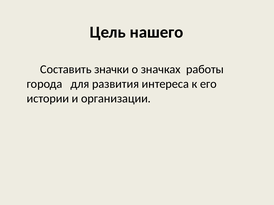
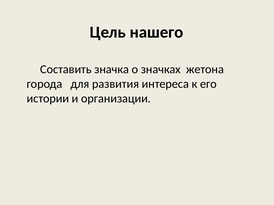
значки: значки -> значка
работы: работы -> жетона
